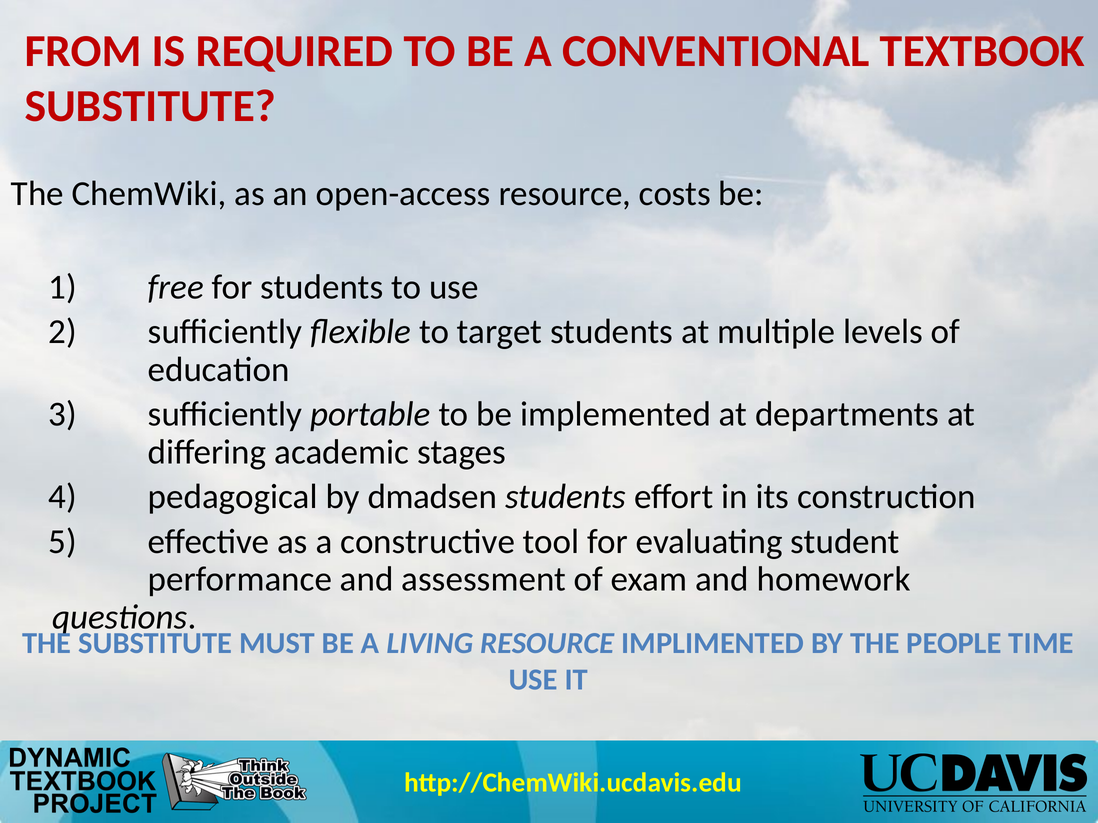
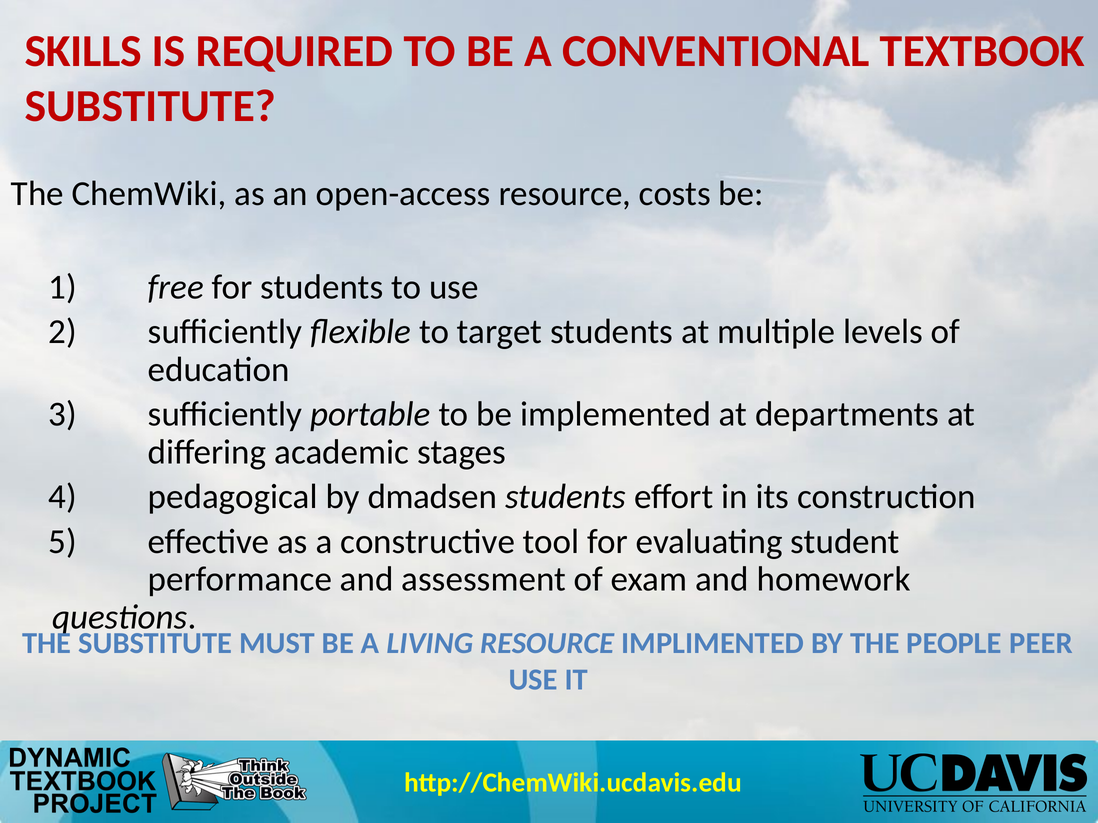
FROM: FROM -> SKILLS
TIME: TIME -> PEER
